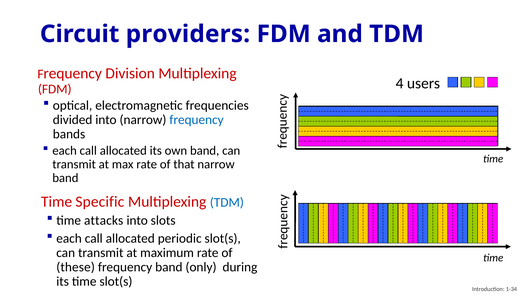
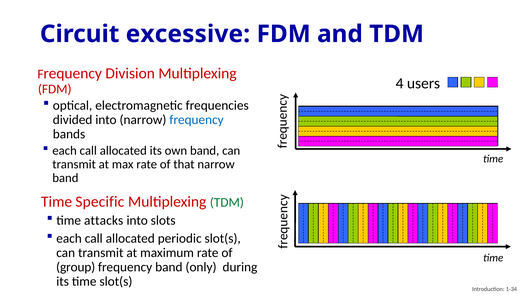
providers: providers -> excessive
TDM at (227, 202) colour: blue -> green
these: these -> group
